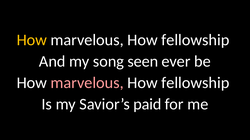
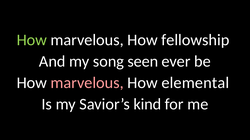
How at (32, 40) colour: yellow -> light green
fellowship at (195, 83): fellowship -> elemental
paid: paid -> kind
